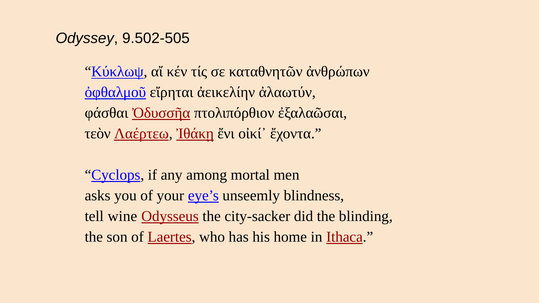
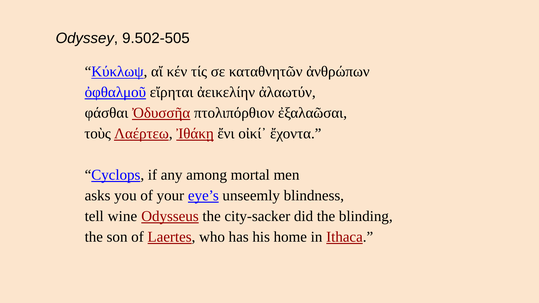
τεὸν: τεὸν -> τοὺς
